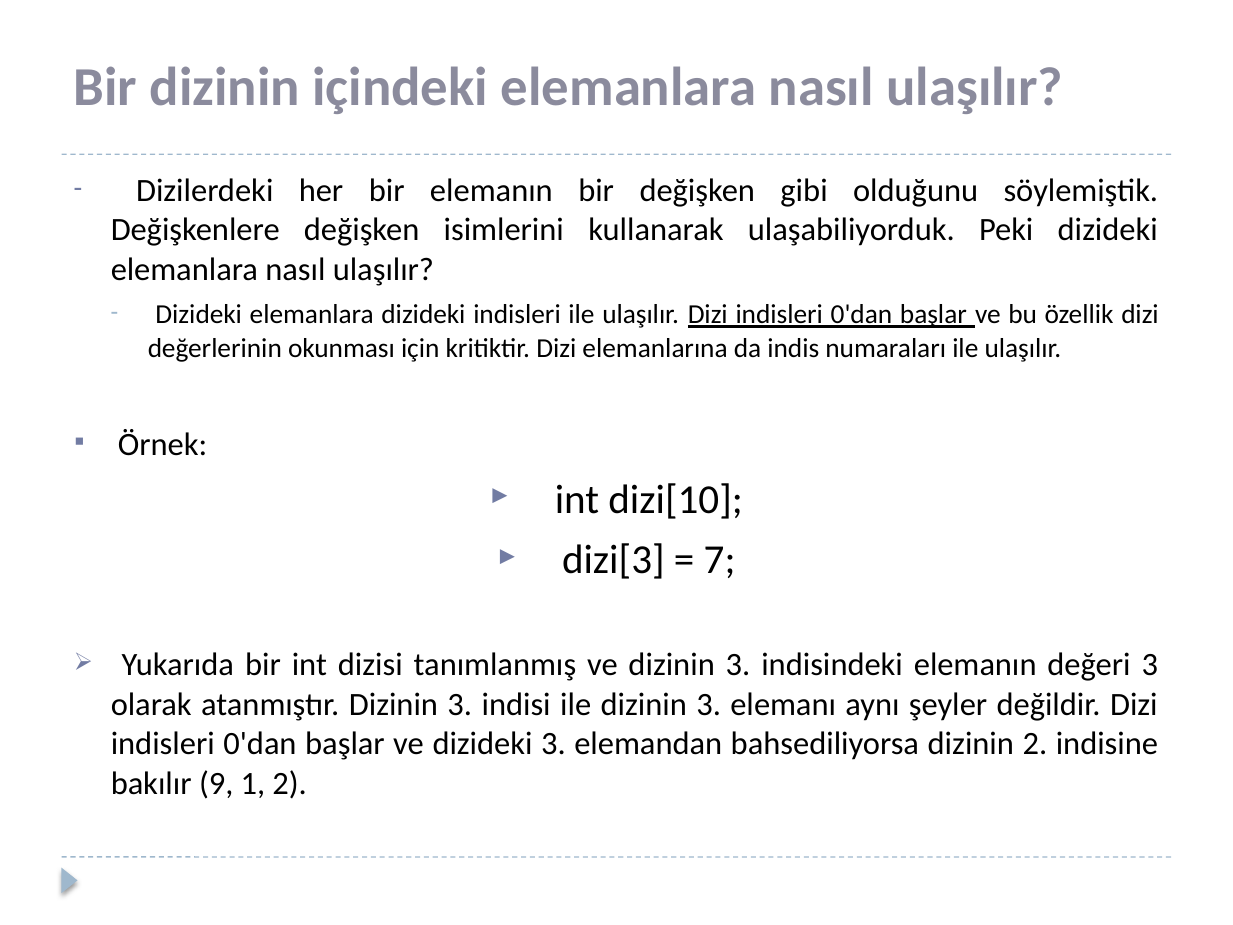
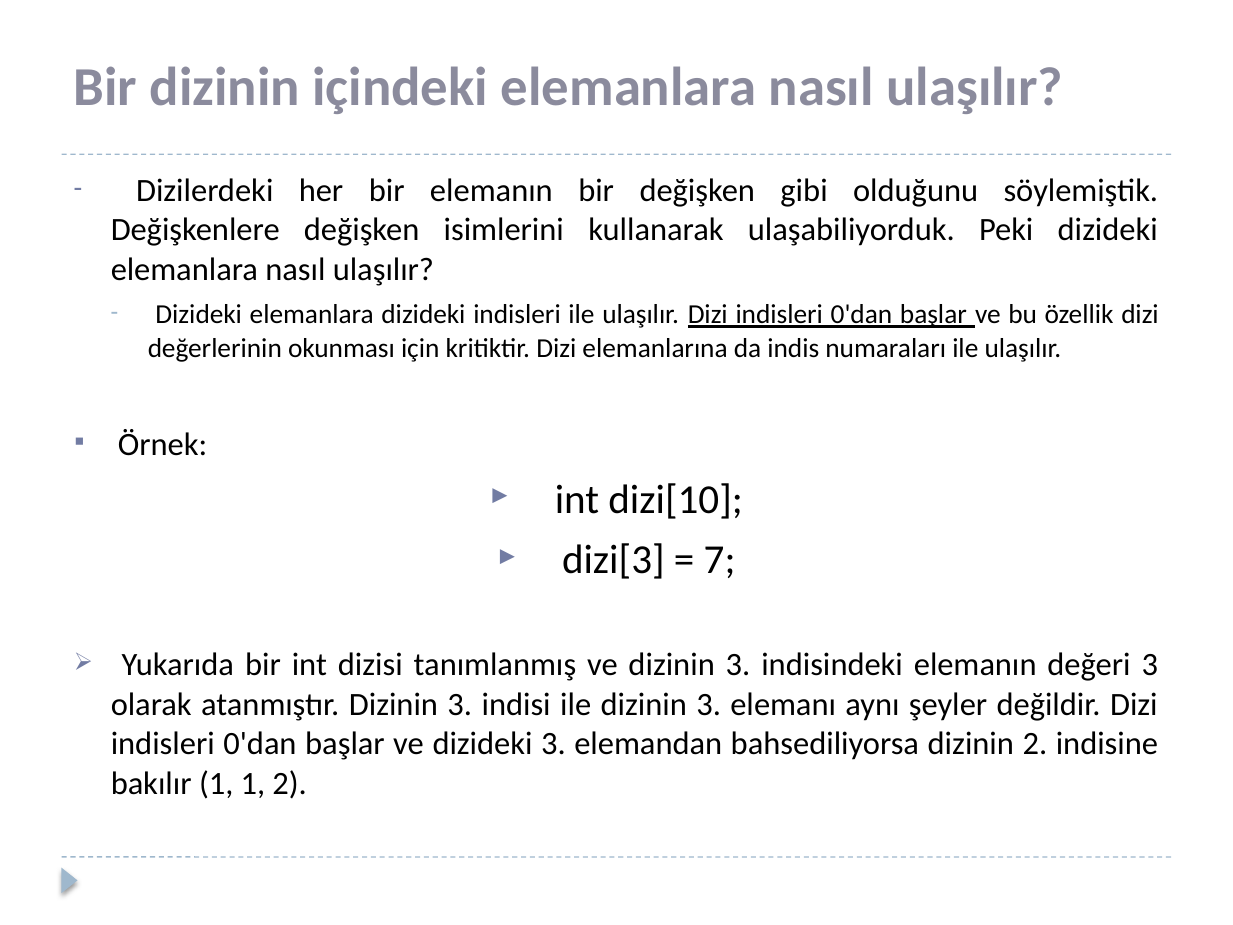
bakılır 9: 9 -> 1
